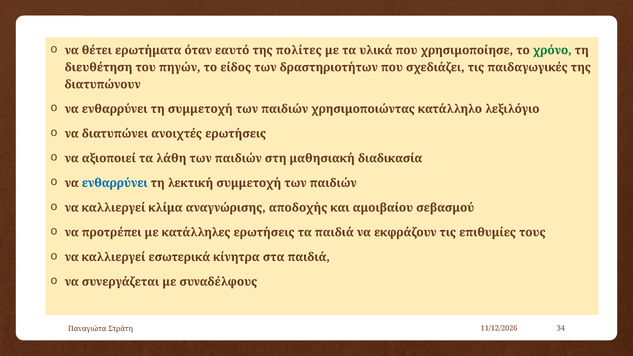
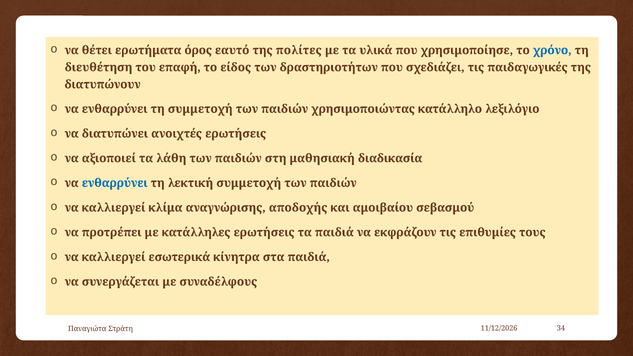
όταν: όταν -> όρος
χρόνο colour: green -> blue
πηγών: πηγών -> επαφή
